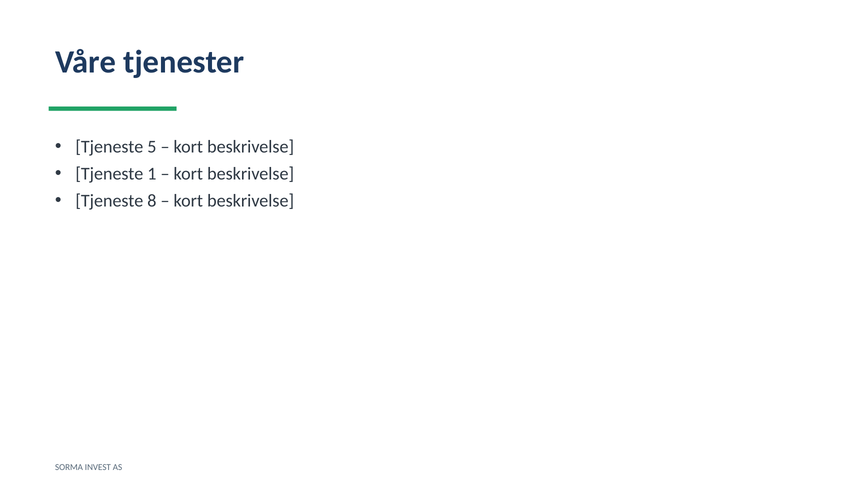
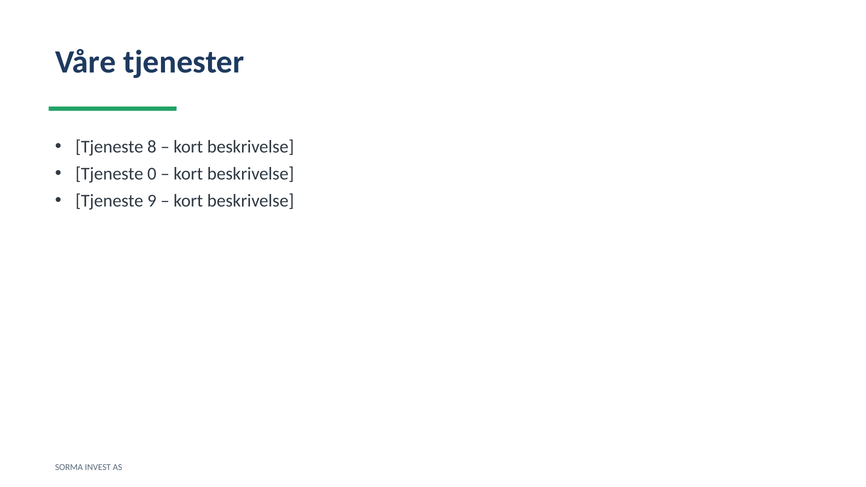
5: 5 -> 8
1: 1 -> 0
8: 8 -> 9
